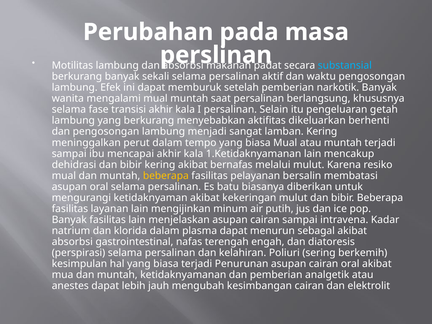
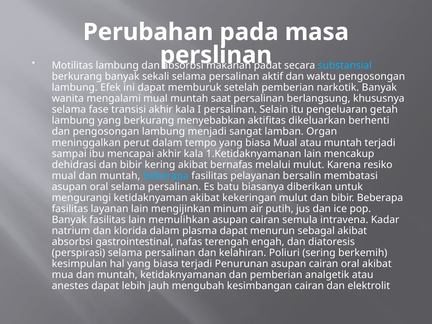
lamban Kering: Kering -> Organ
beberapa at (166, 176) colour: yellow -> light blue
menjelaskan: menjelaskan -> memulihkan
cairan sampai: sampai -> semula
